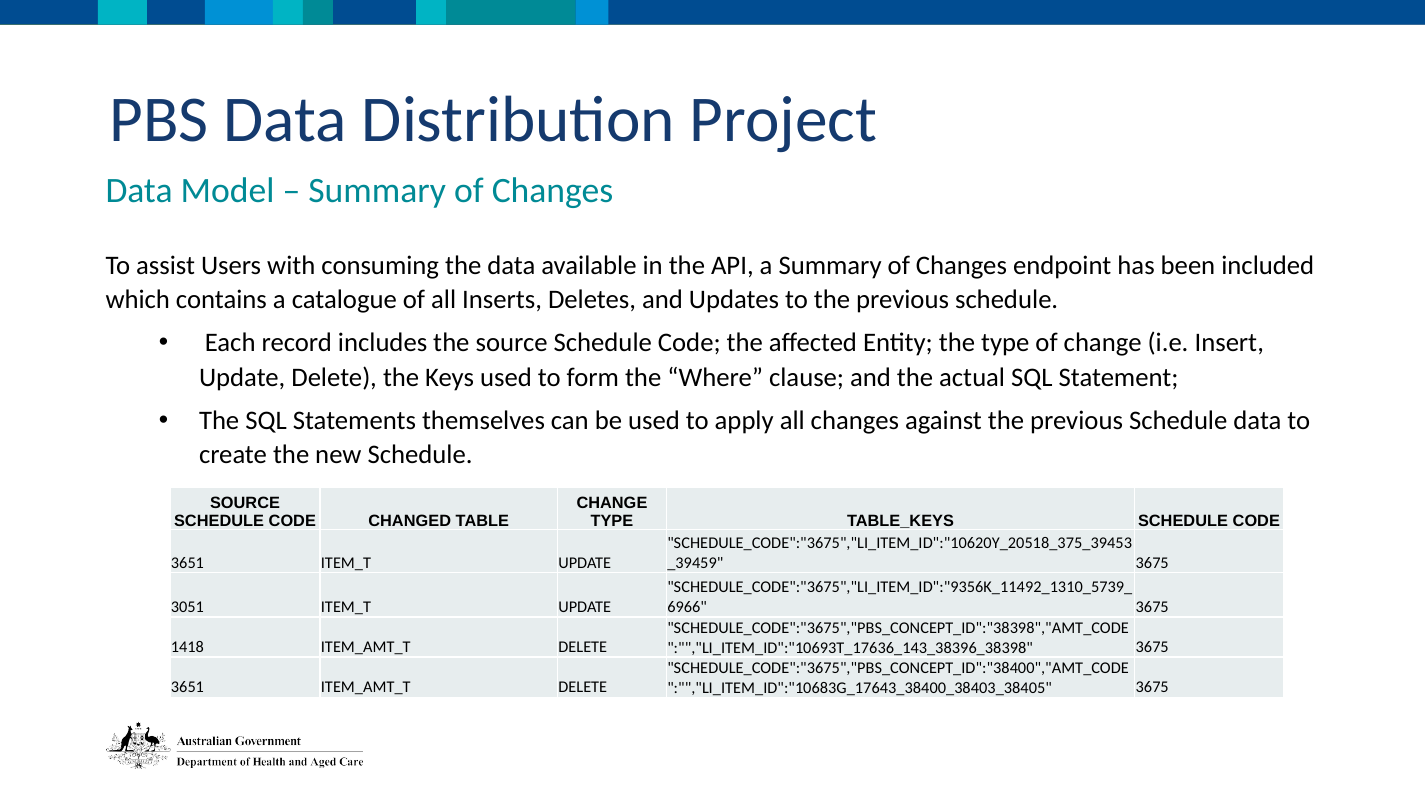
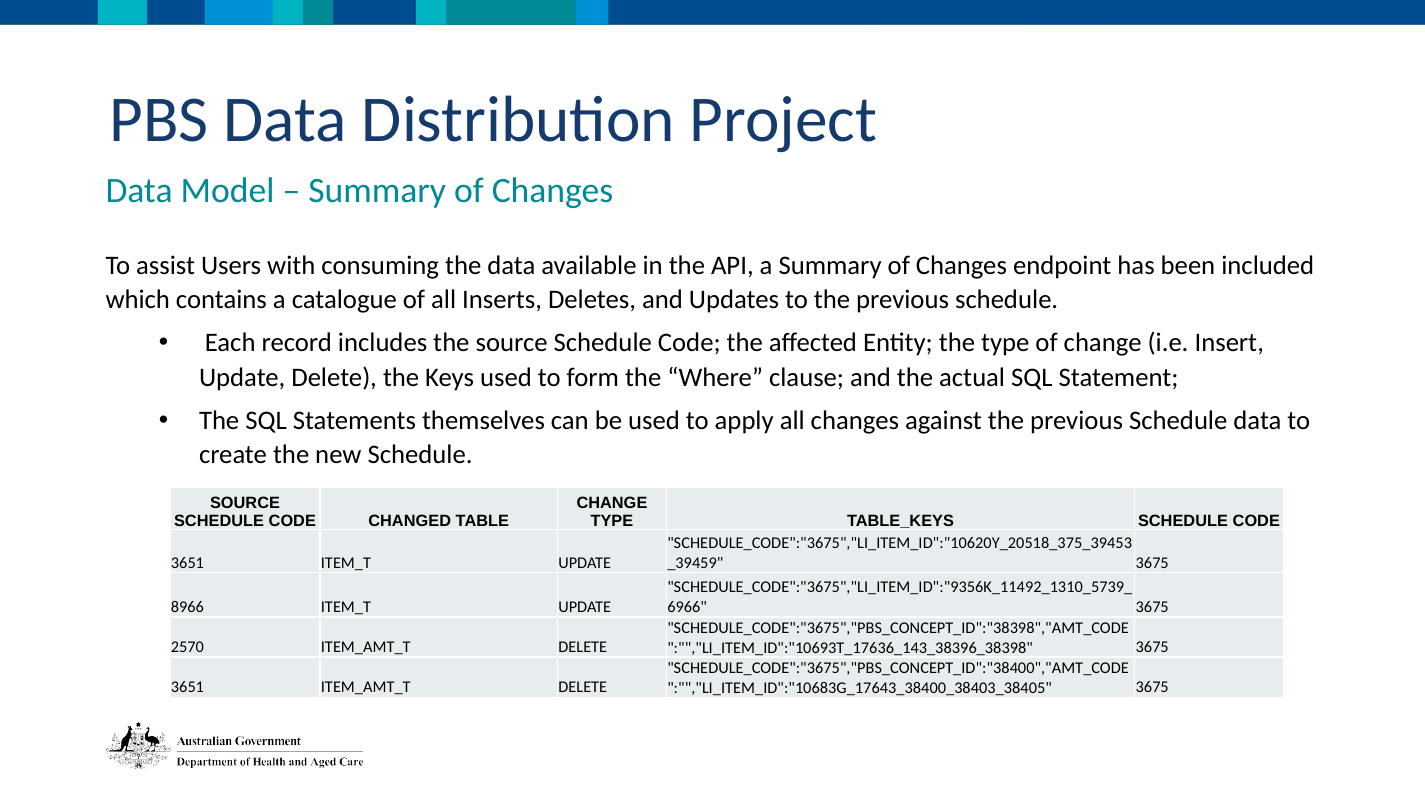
3051: 3051 -> 8966
1418: 1418 -> 2570
